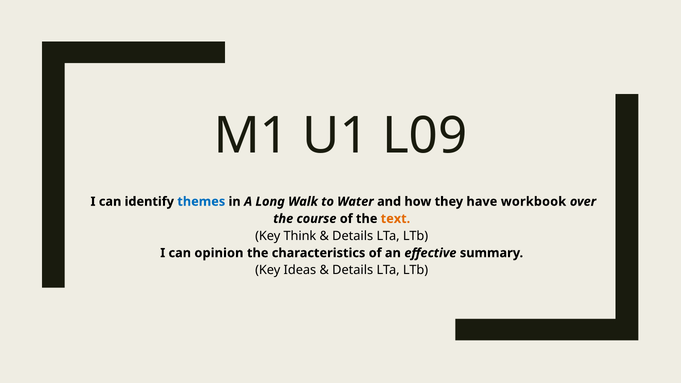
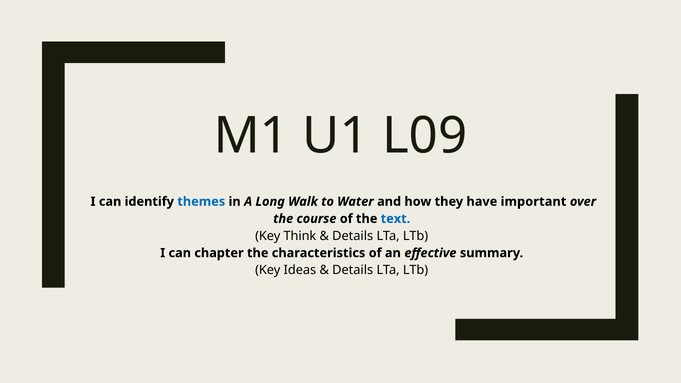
workbook: workbook -> important
text colour: orange -> blue
opinion: opinion -> chapter
